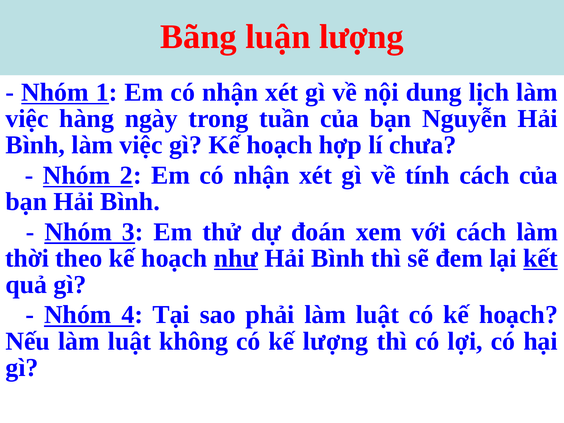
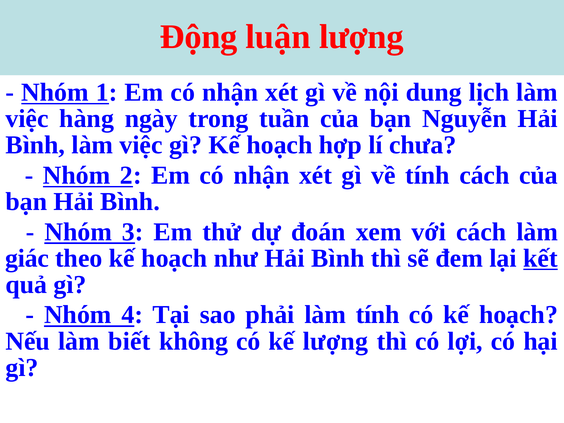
Bãng: Bãng -> Động
thời: thời -> giác
như underline: present -> none
phải làm luật: luật -> tính
Nếu làm luật: luật -> biết
